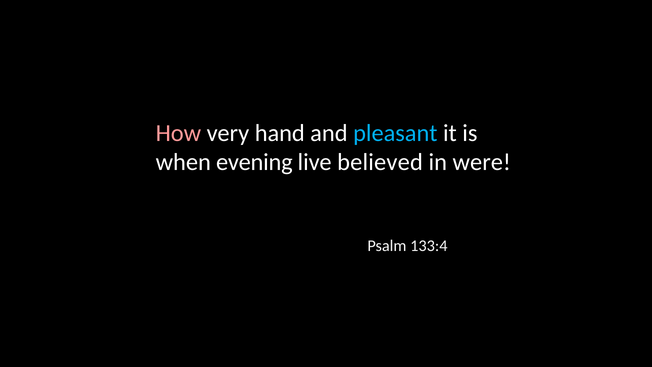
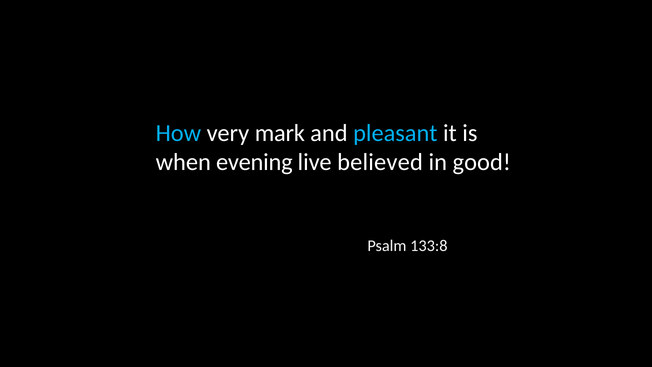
How colour: pink -> light blue
hand: hand -> mark
were: were -> good
133:4: 133:4 -> 133:8
